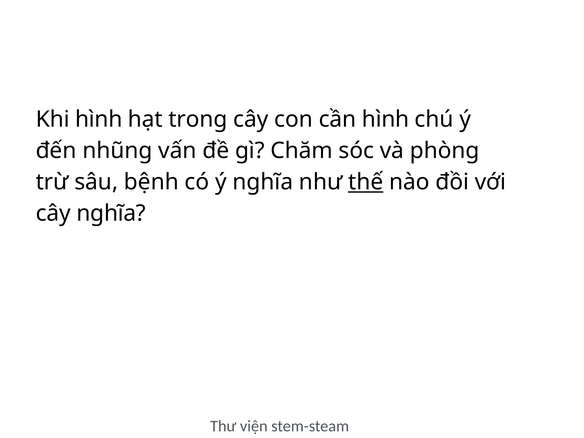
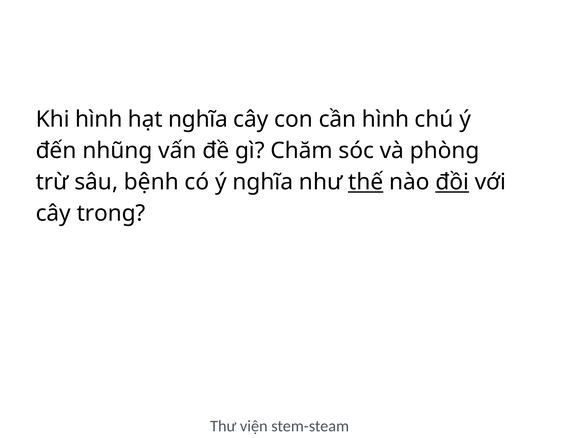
hạt trong: trong -> nghĩa
đồi underline: none -> present
cây nghĩa: nghĩa -> trong
